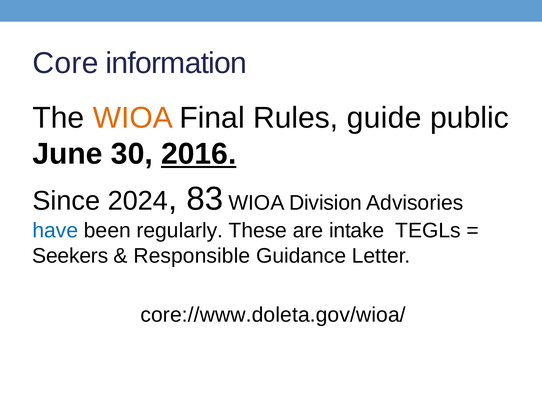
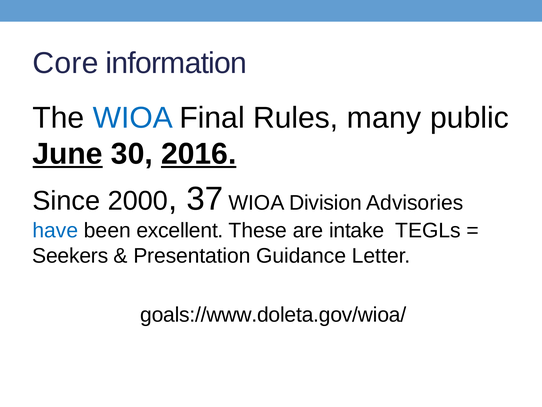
WIOA at (133, 118) colour: orange -> blue
guide: guide -> many
June underline: none -> present
2024: 2024 -> 2000
83: 83 -> 37
regularly: regularly -> excellent
Responsible: Responsible -> Presentation
core://www.doleta.gov/wioa/: core://www.doleta.gov/wioa/ -> goals://www.doleta.gov/wioa/
